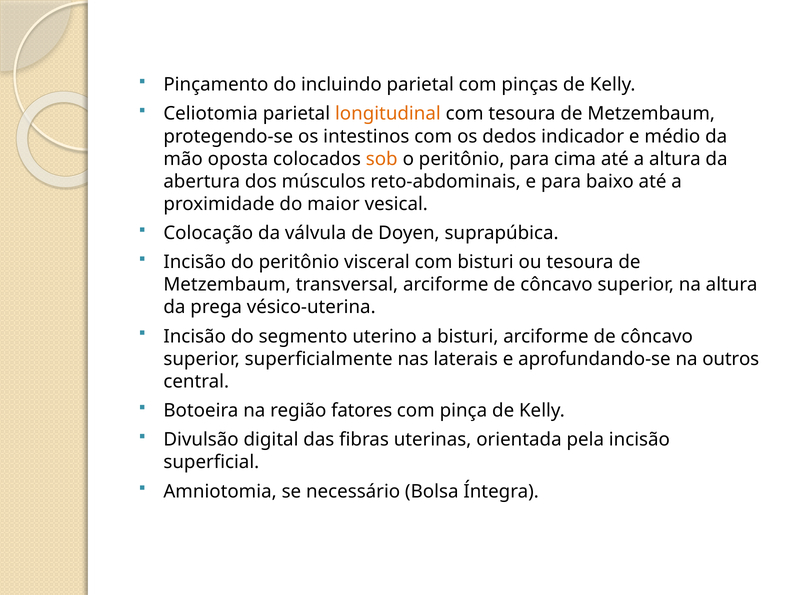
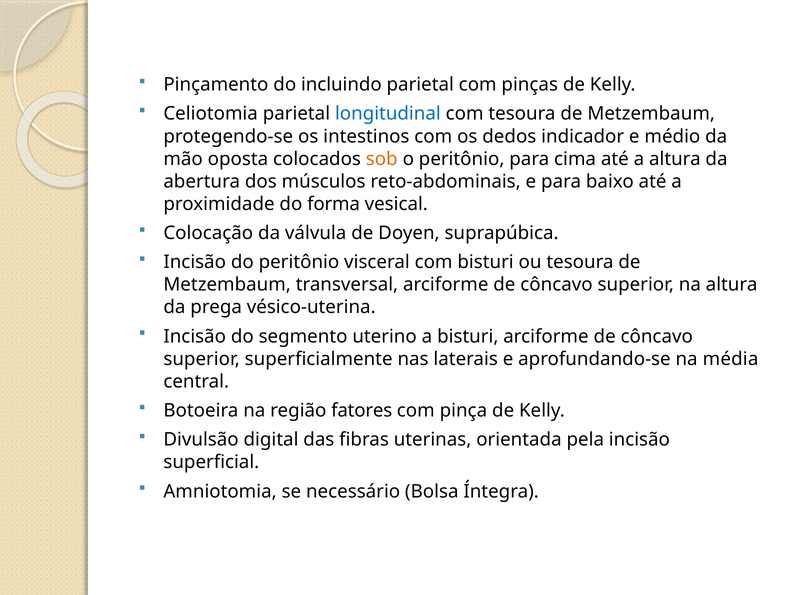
longitudinal colour: orange -> blue
maior: maior -> forma
outros: outros -> média
